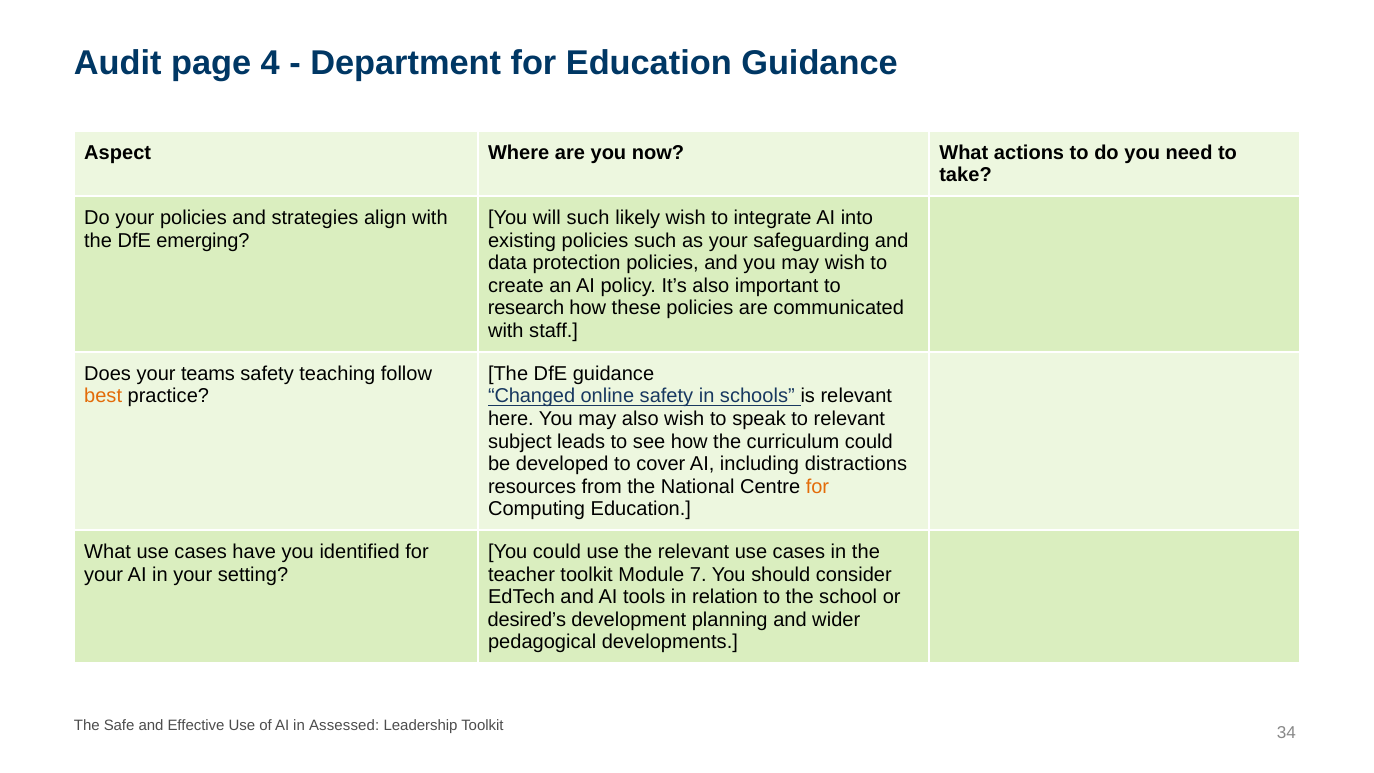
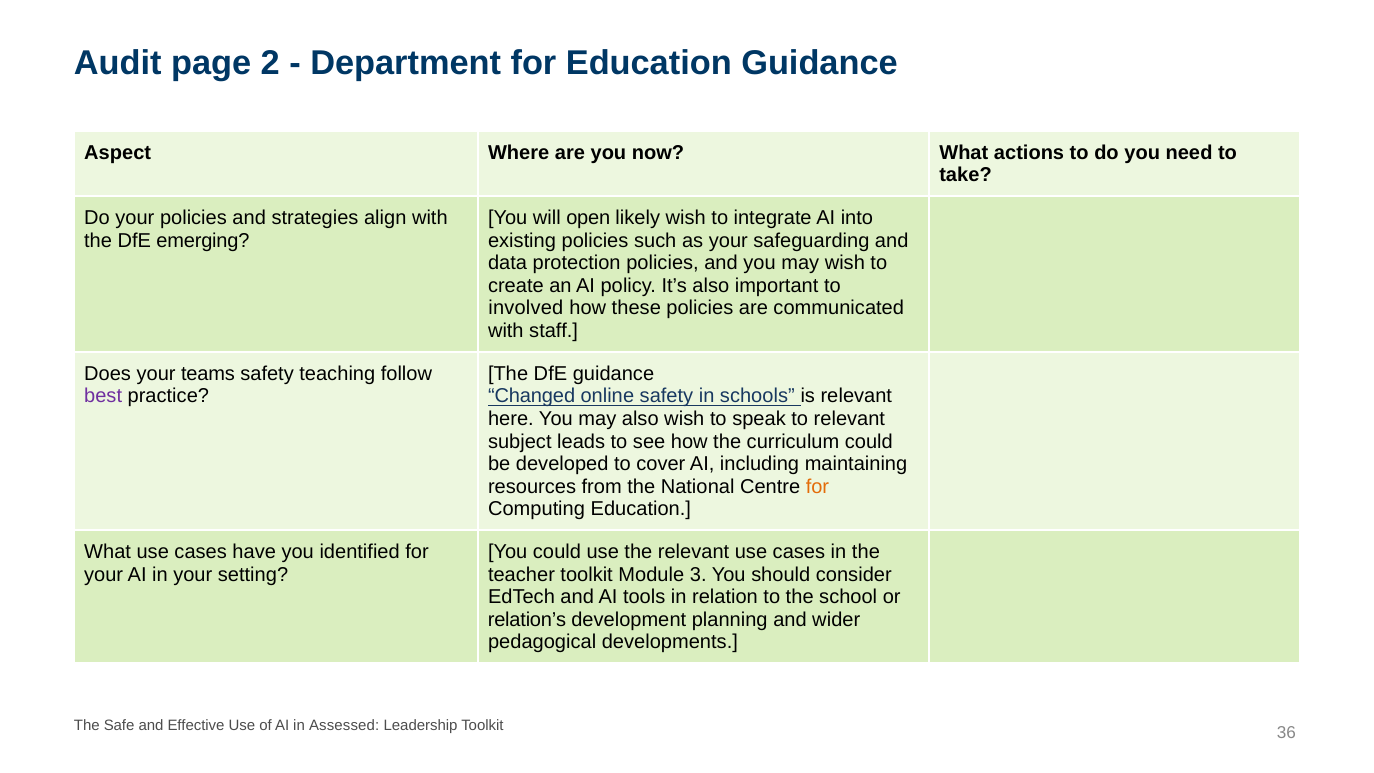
4: 4 -> 2
will such: such -> open
research: research -> involved
best colour: orange -> purple
distractions: distractions -> maintaining
7: 7 -> 3
desired’s: desired’s -> relation’s
34: 34 -> 36
